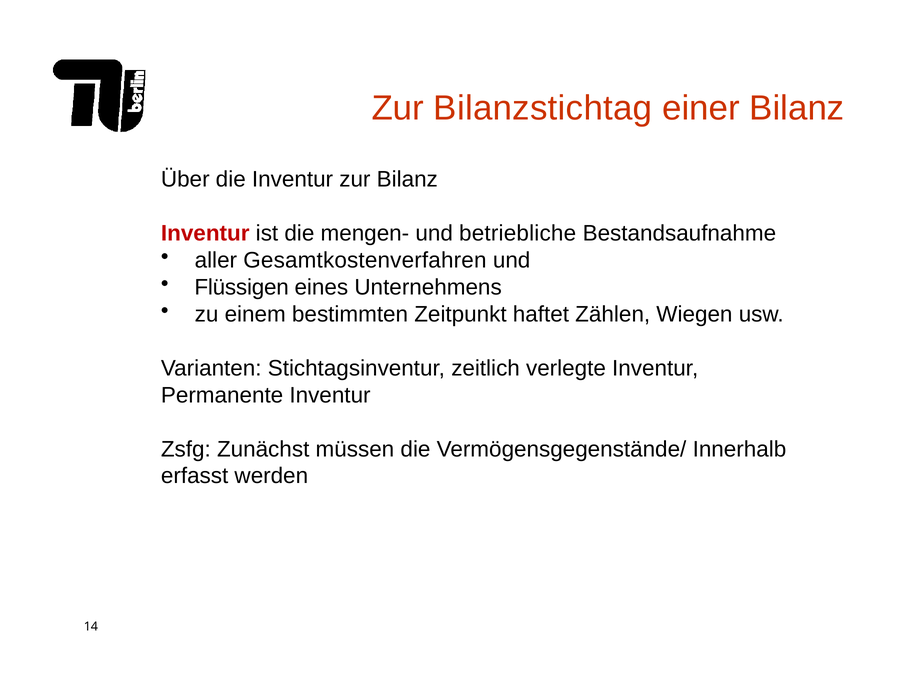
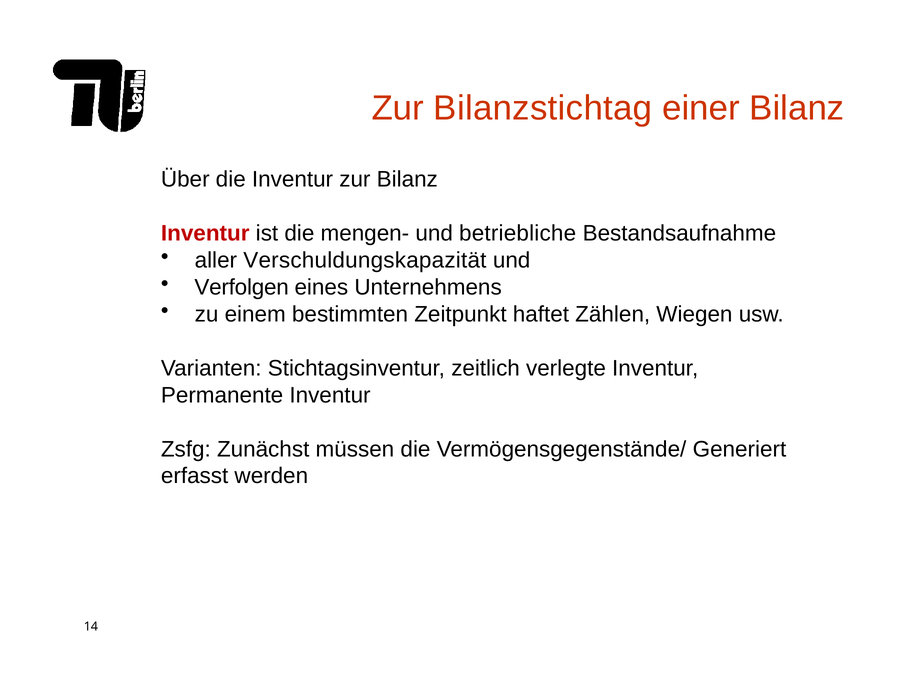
Gesamtkostenverfahren: Gesamtkostenverfahren -> Verschuldungskapazität
Flüssigen: Flüssigen -> Verfolgen
Innerhalb: Innerhalb -> Generiert
